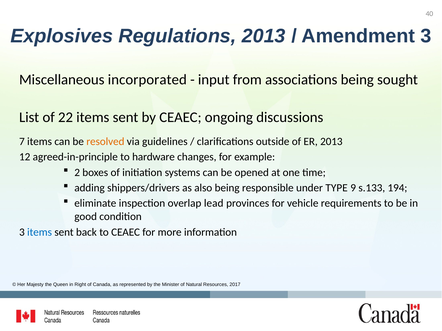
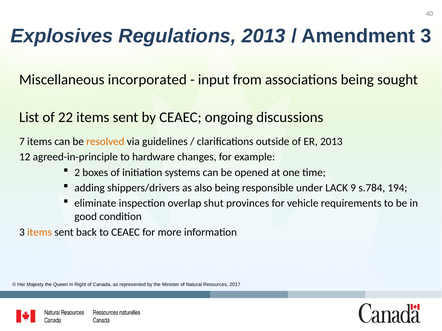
TYPE: TYPE -> LACK
s.133: s.133 -> s.784
lead: lead -> shut
items at (40, 232) colour: blue -> orange
